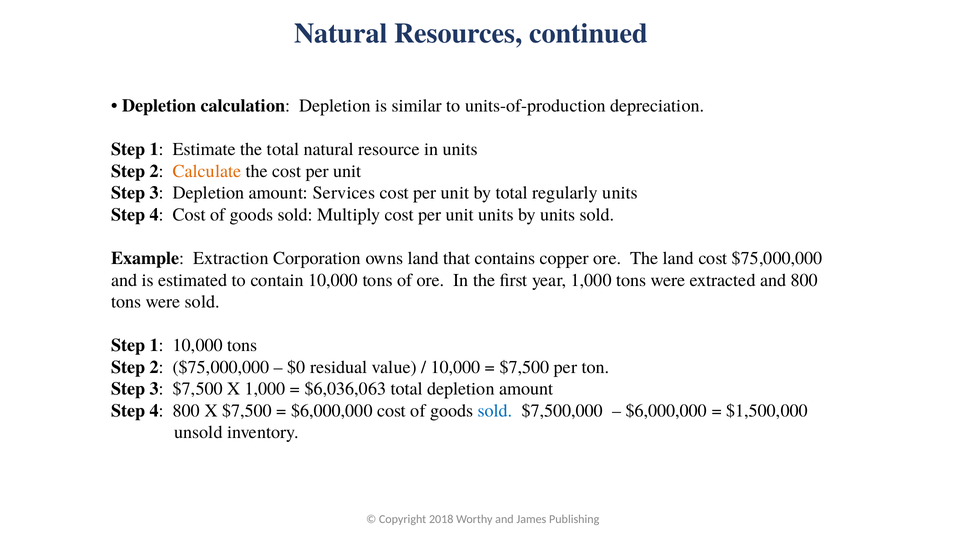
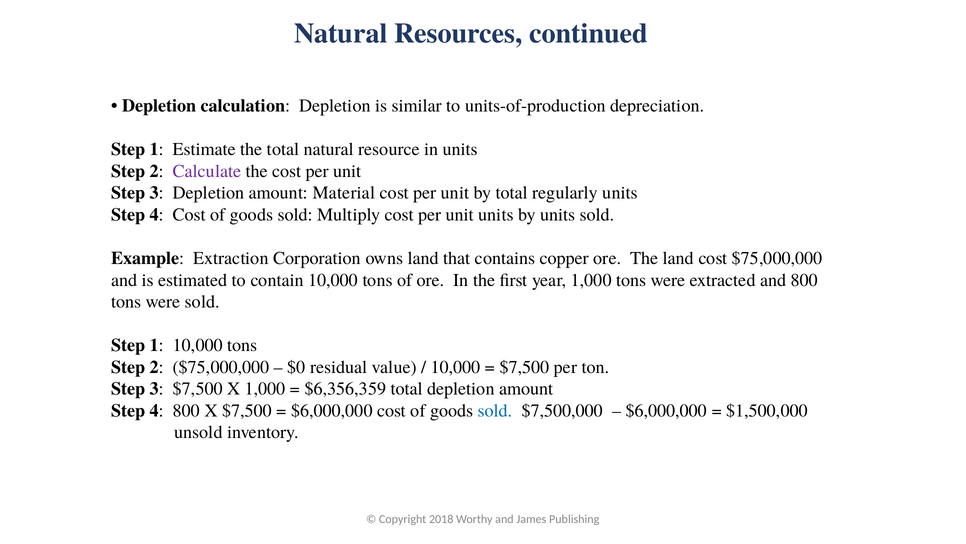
Calculate colour: orange -> purple
Services: Services -> Material
$6,036,063: $6,036,063 -> $6,356,359
